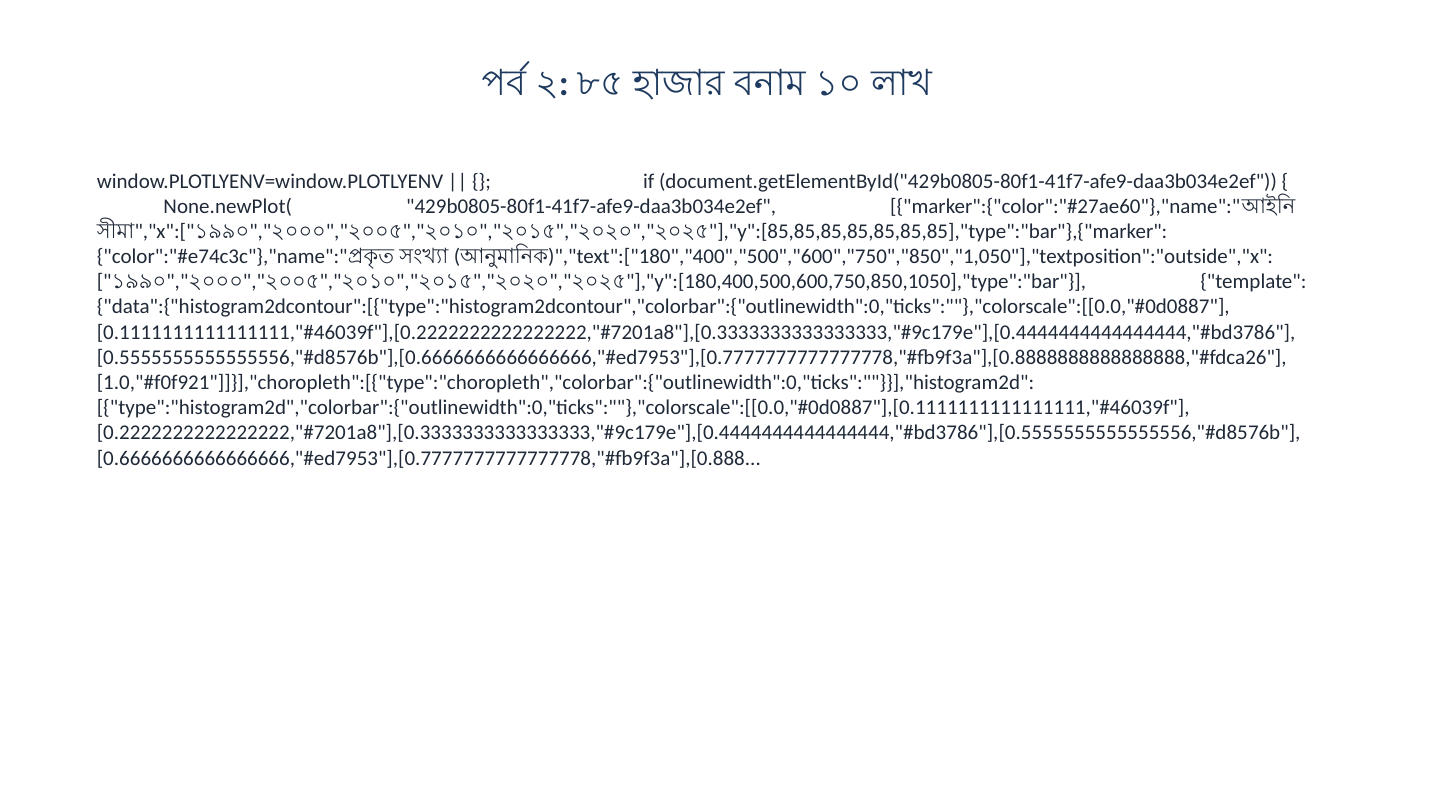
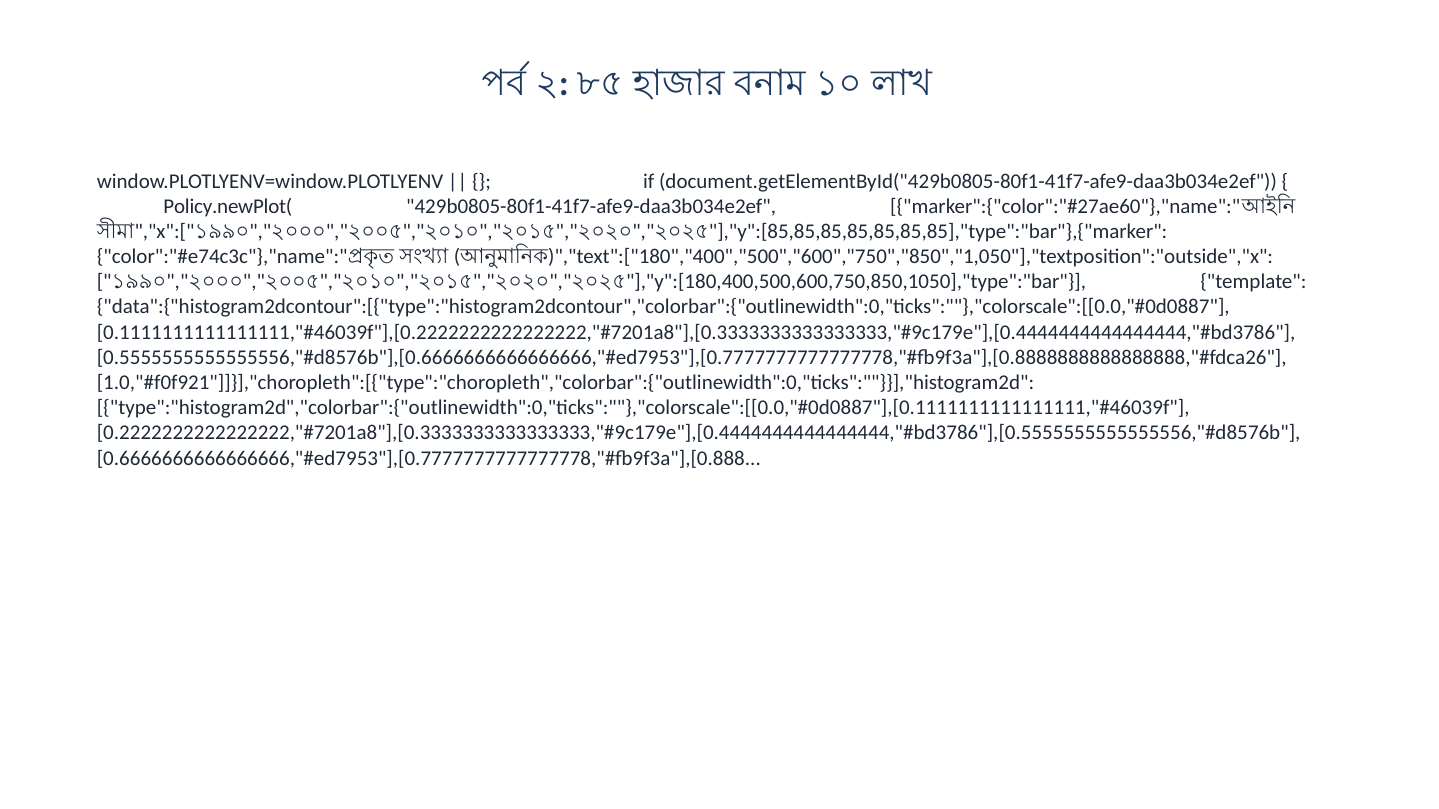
None.newPlot(: None.newPlot( -> Policy.newPlot(
